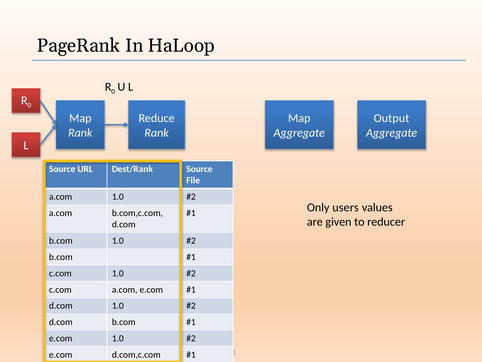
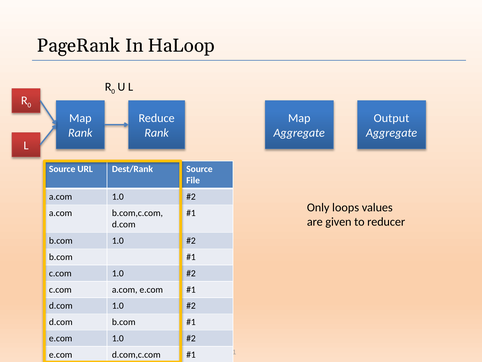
users: users -> loops
